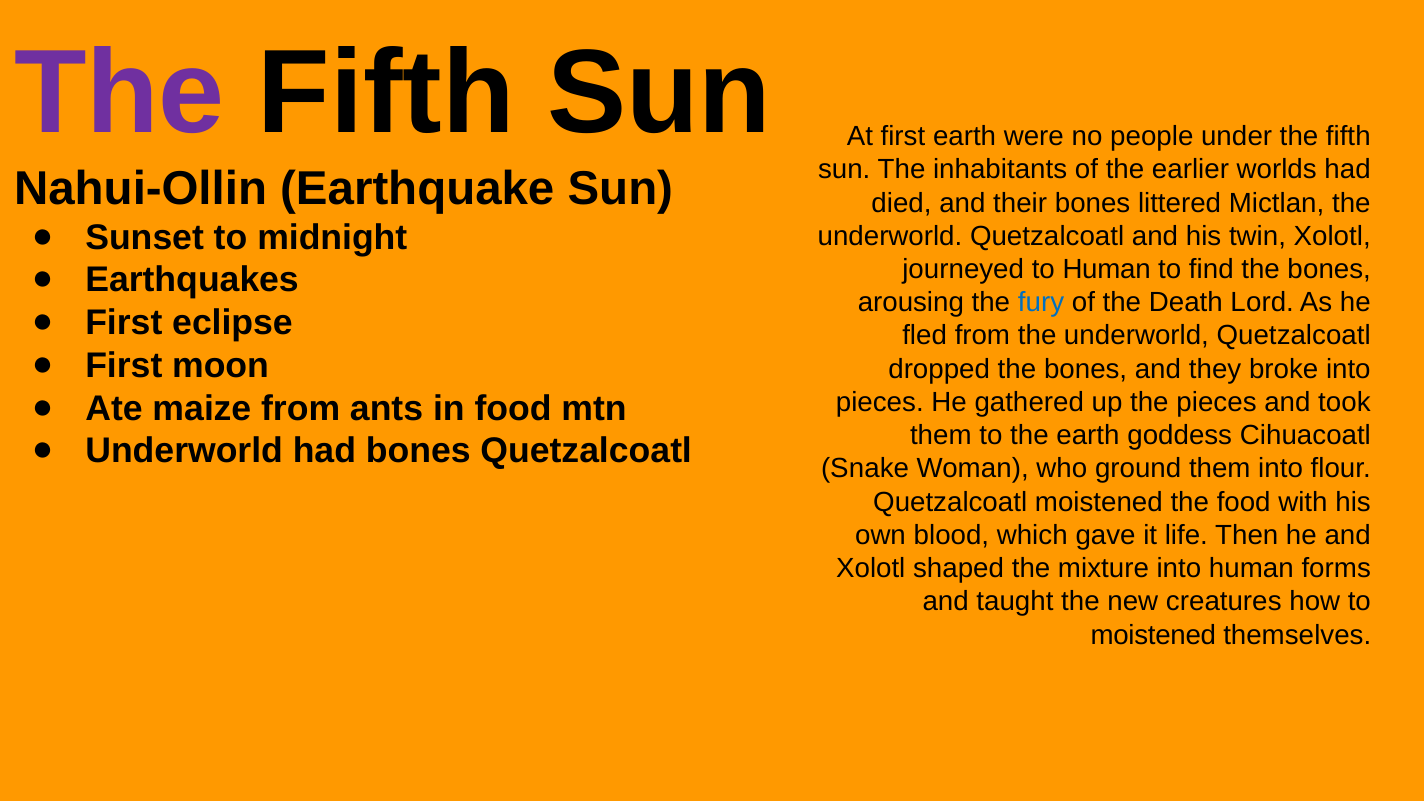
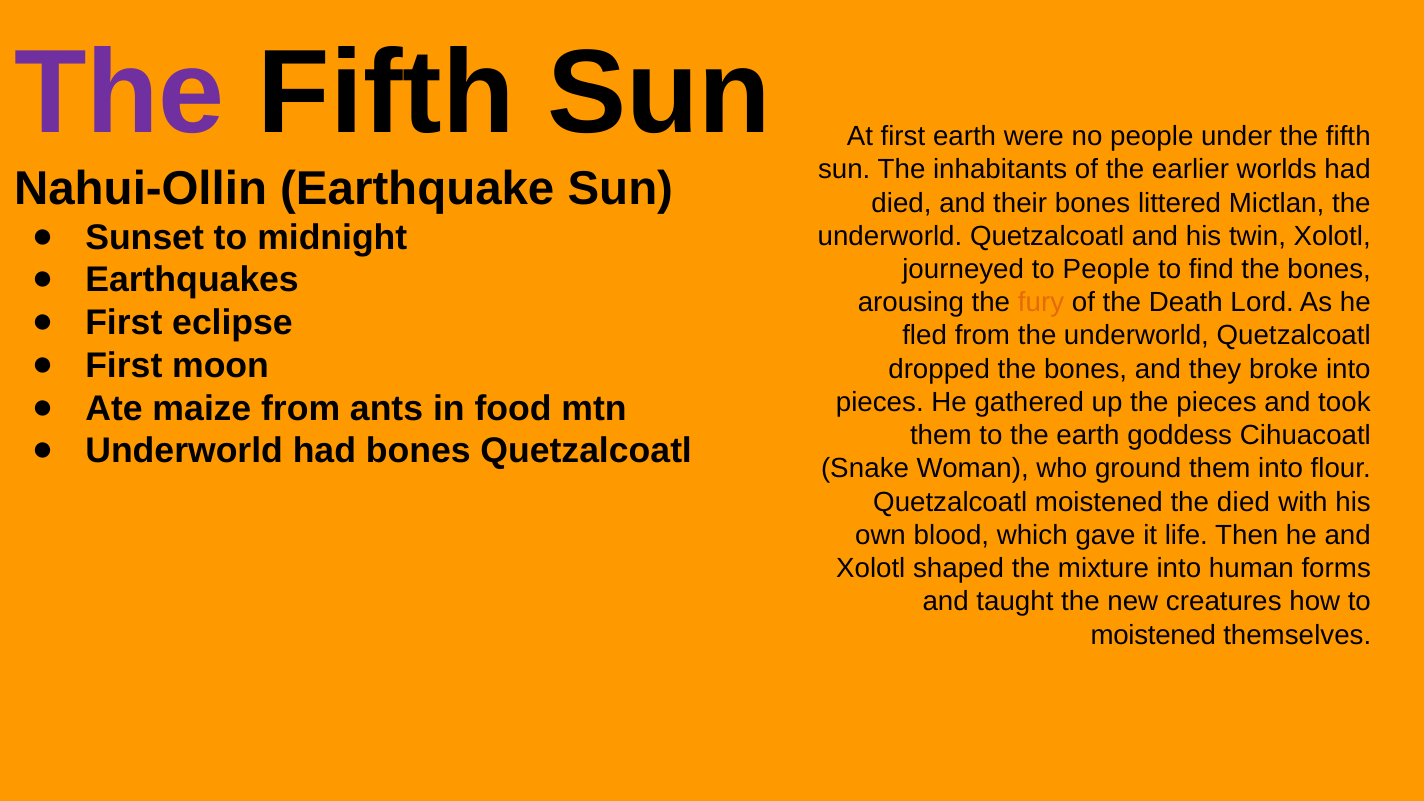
to Human: Human -> People
fury colour: blue -> orange
the food: food -> died
